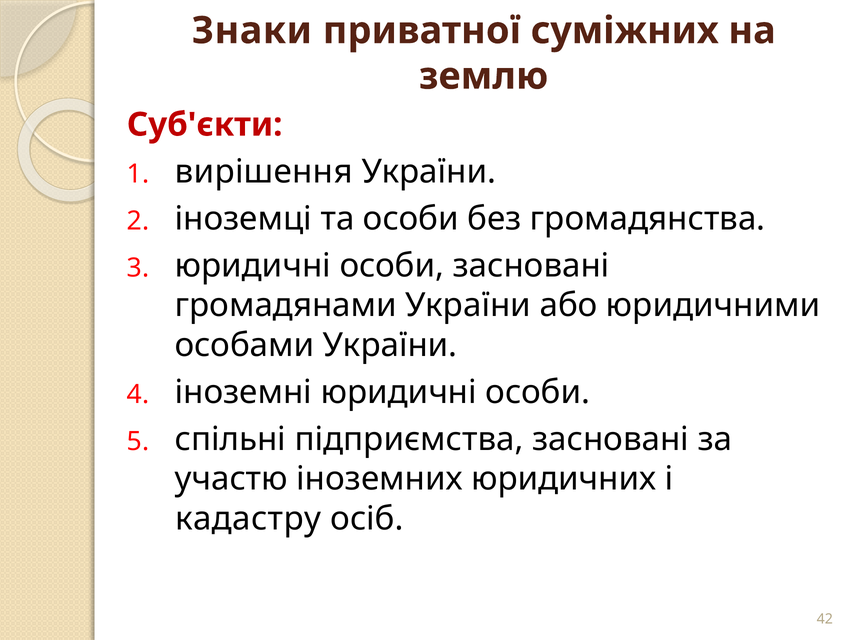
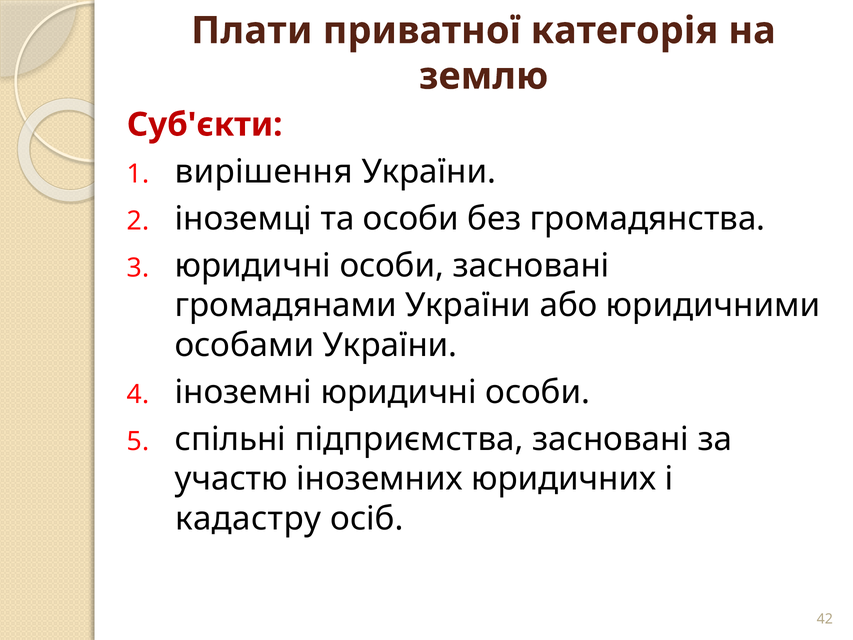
Знаки: Знаки -> Плати
суміжних: суміжних -> категорія
